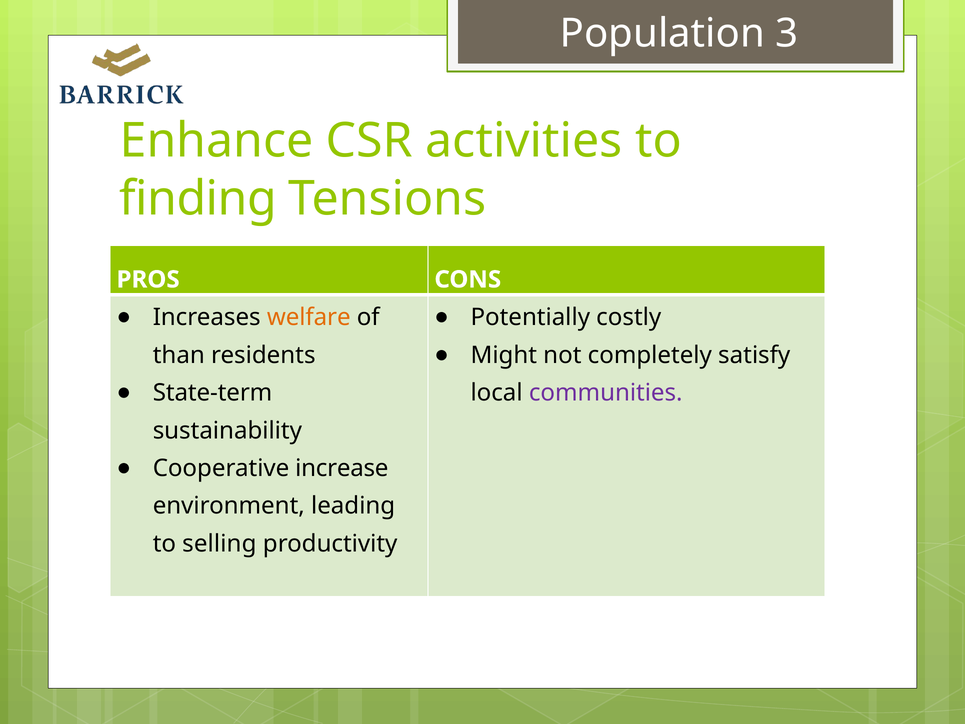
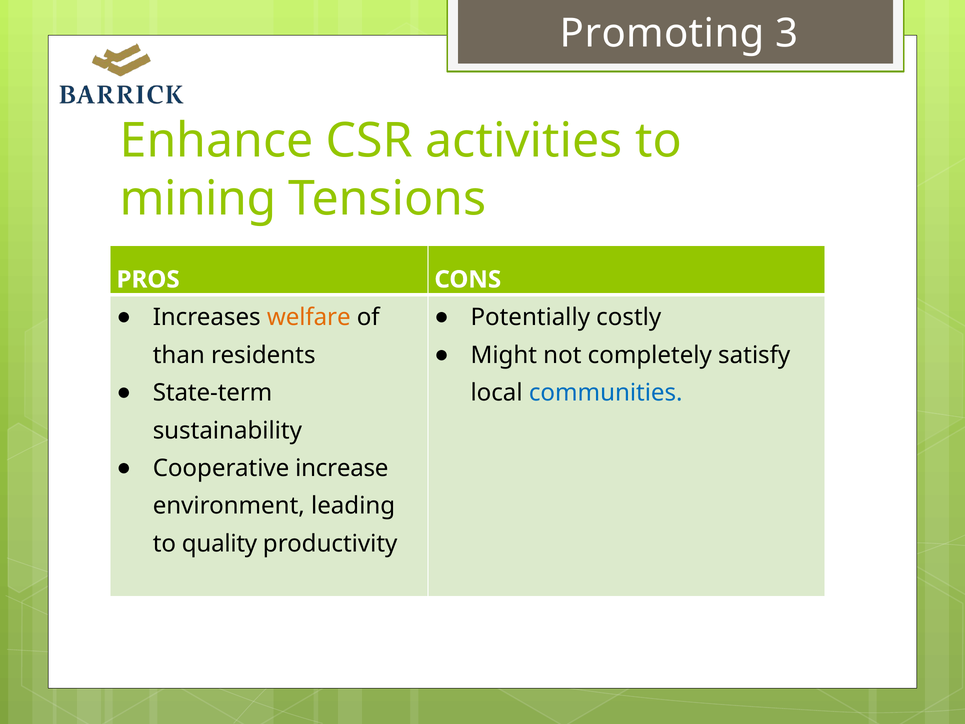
Population: Population -> Promoting
finding: finding -> mining
communities colour: purple -> blue
selling: selling -> quality
